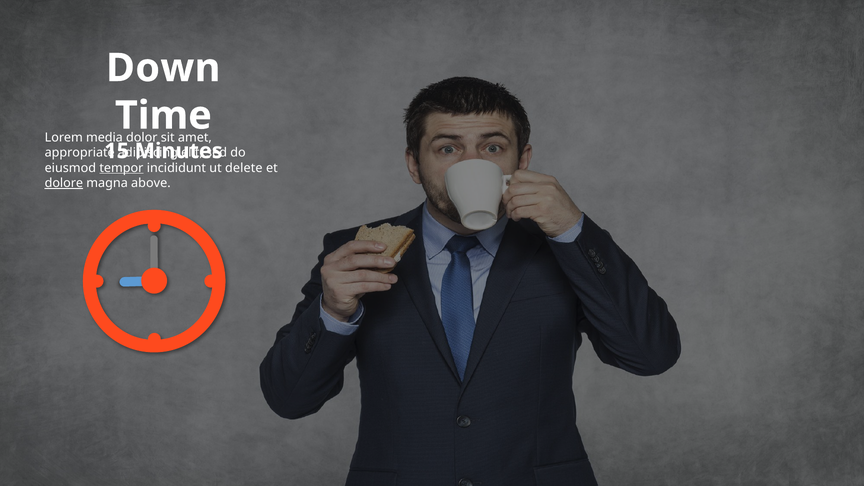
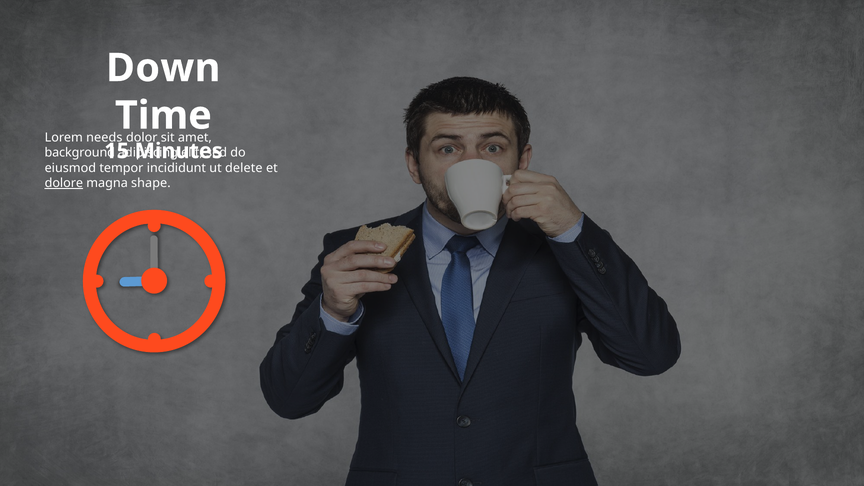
media: media -> needs
appropriate: appropriate -> background
tempor underline: present -> none
above: above -> shape
